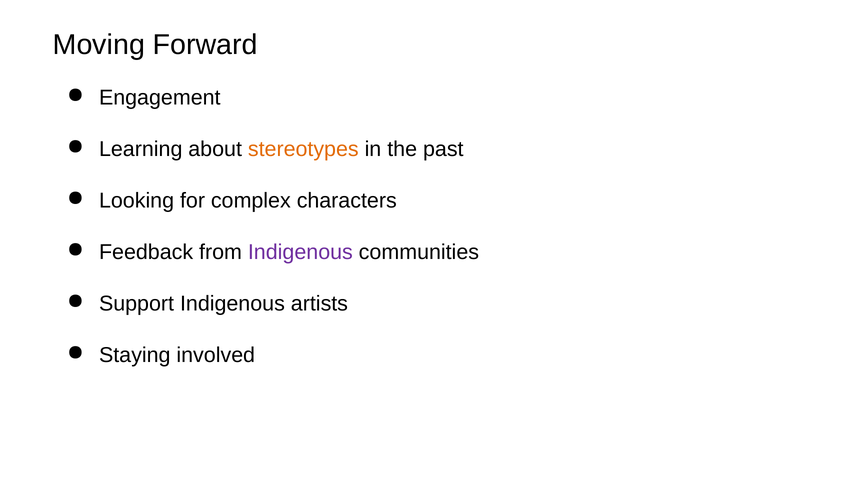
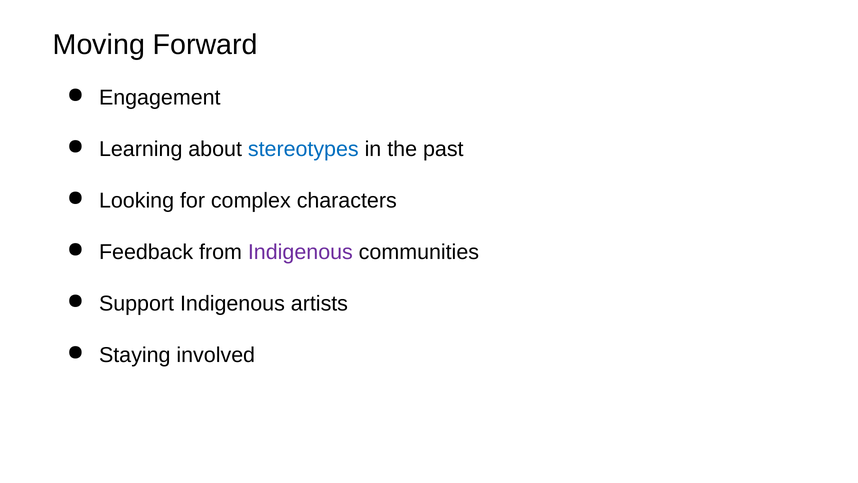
stereotypes colour: orange -> blue
